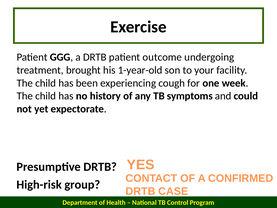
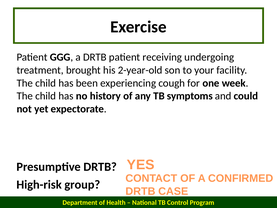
outcome: outcome -> receiving
1-year-old: 1-year-old -> 2-year-old
